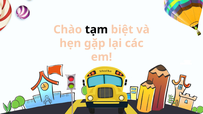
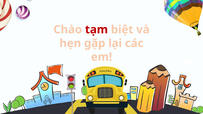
tạm colour: black -> red
